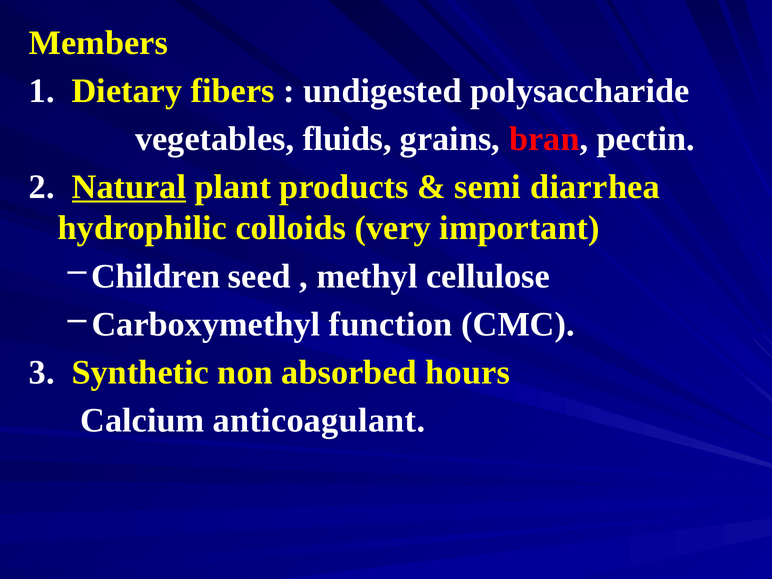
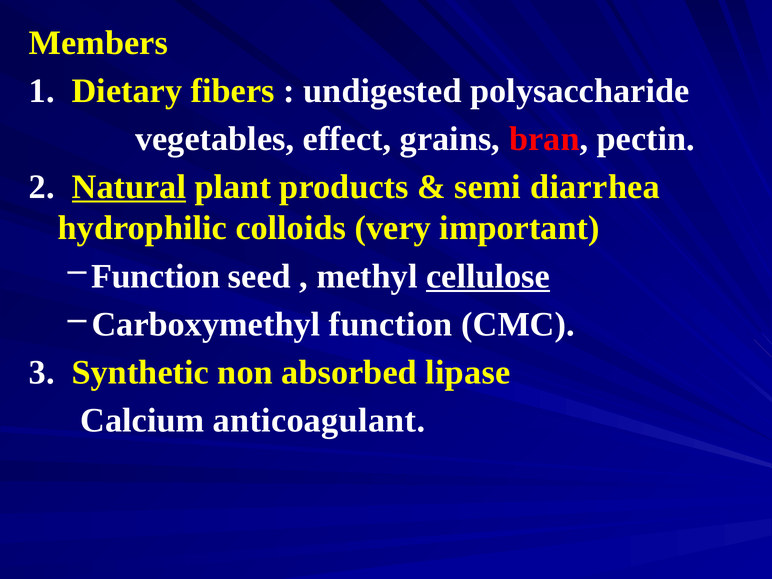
fluids: fluids -> effect
Children at (156, 276): Children -> Function
cellulose underline: none -> present
hours: hours -> lipase
